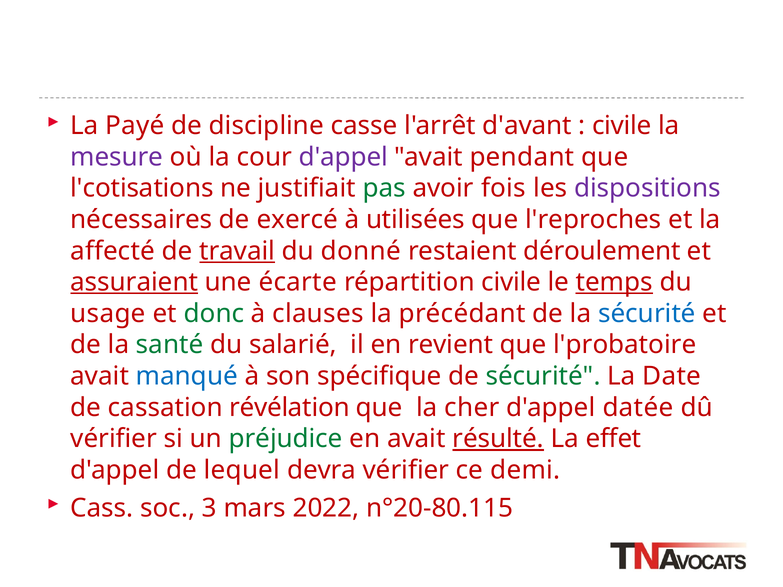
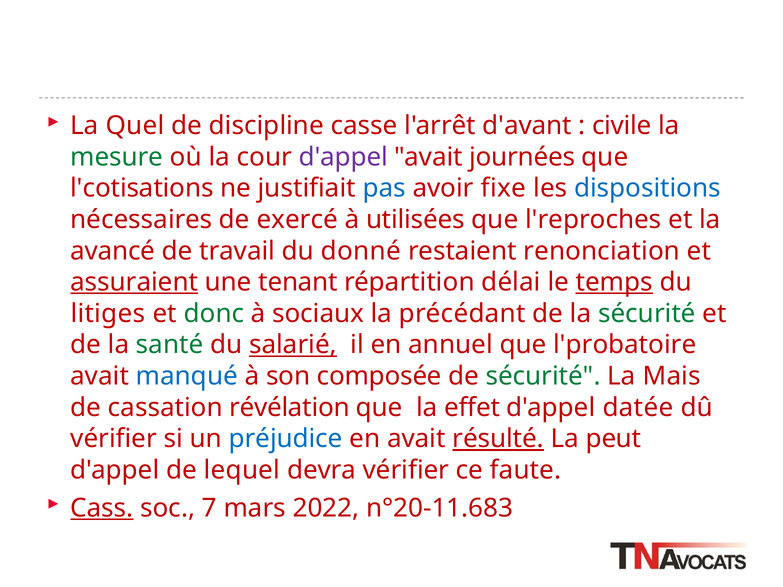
Payé: Payé -> Quel
mesure colour: purple -> green
pendant: pendant -> journées
pas colour: green -> blue
fois: fois -> fixe
dispositions colour: purple -> blue
affecté: affecté -> avancé
travail underline: present -> none
déroulement: déroulement -> renonciation
écarte: écarte -> tenant
répartition civile: civile -> délai
usage: usage -> litiges
clauses: clauses -> sociaux
sécurité at (647, 314) colour: blue -> green
salarié underline: none -> present
revient: revient -> annuel
spécifique: spécifique -> composée
Date: Date -> Mais
cher: cher -> effet
préjudice colour: green -> blue
effet: effet -> peut
demi: demi -> faute
Cass underline: none -> present
3: 3 -> 7
n°20-80.115: n°20-80.115 -> n°20-11.683
